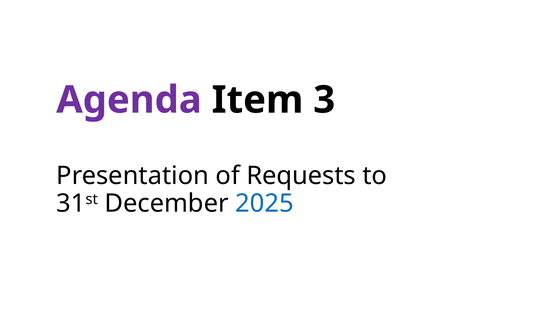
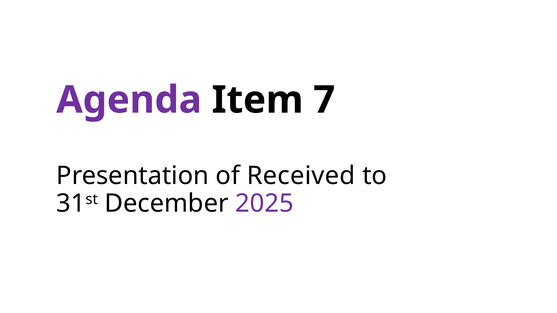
3: 3 -> 7
Requests: Requests -> Received
2025 colour: blue -> purple
